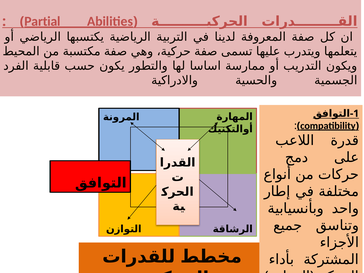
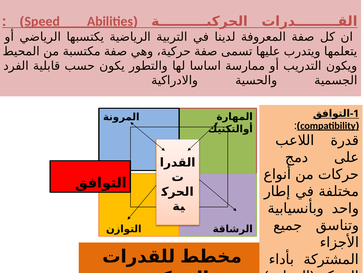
Partial: Partial -> Speed
